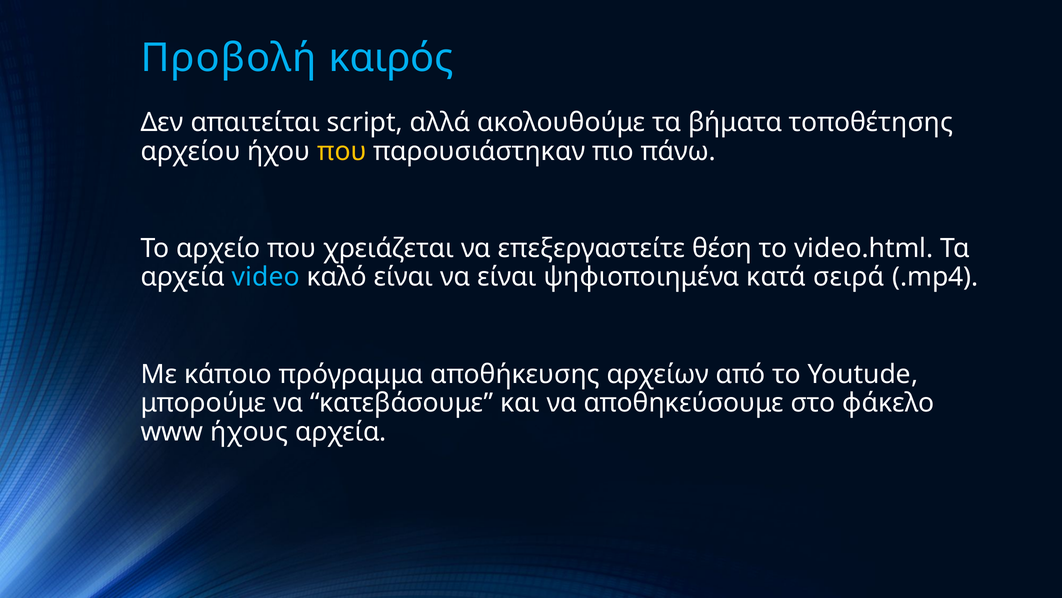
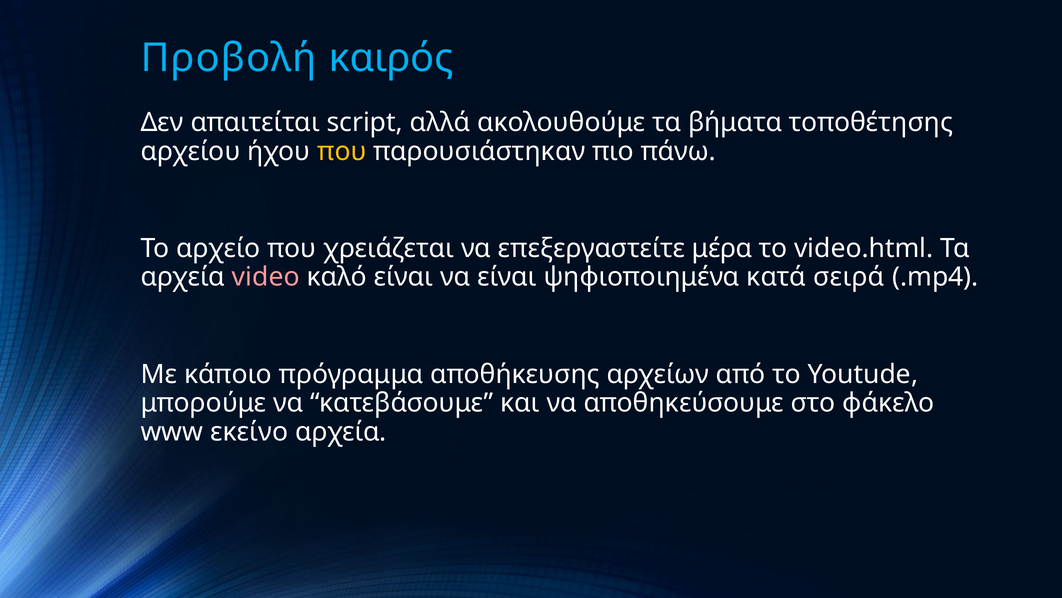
θέση: θέση -> μέρα
video colour: light blue -> pink
ήχους: ήχους -> εκείνο
